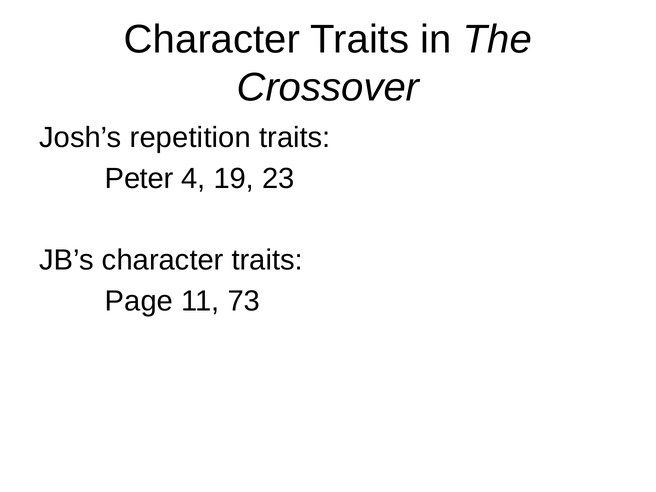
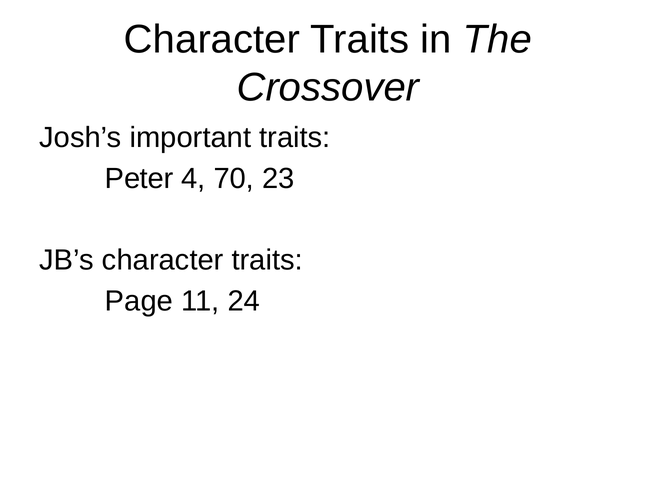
repetition: repetition -> important
19: 19 -> 70
73: 73 -> 24
